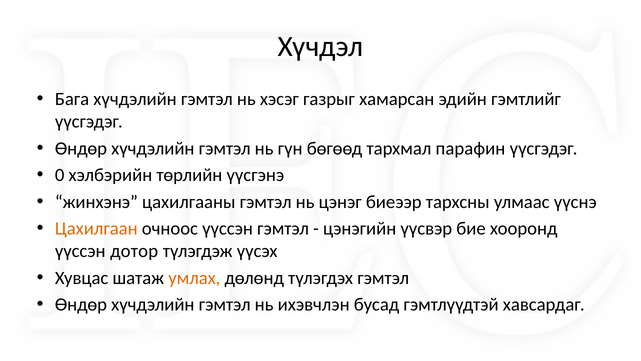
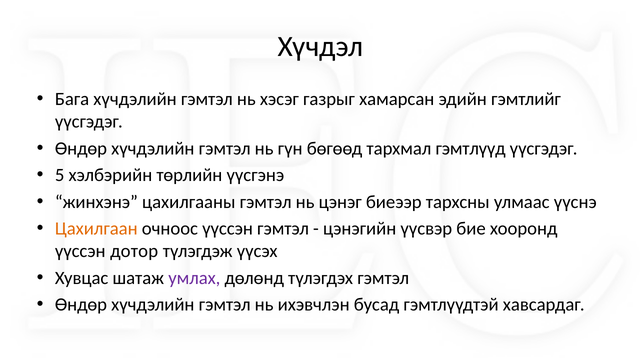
парафин: парафин -> гэмтлүүд
0: 0 -> 5
умлах colour: orange -> purple
